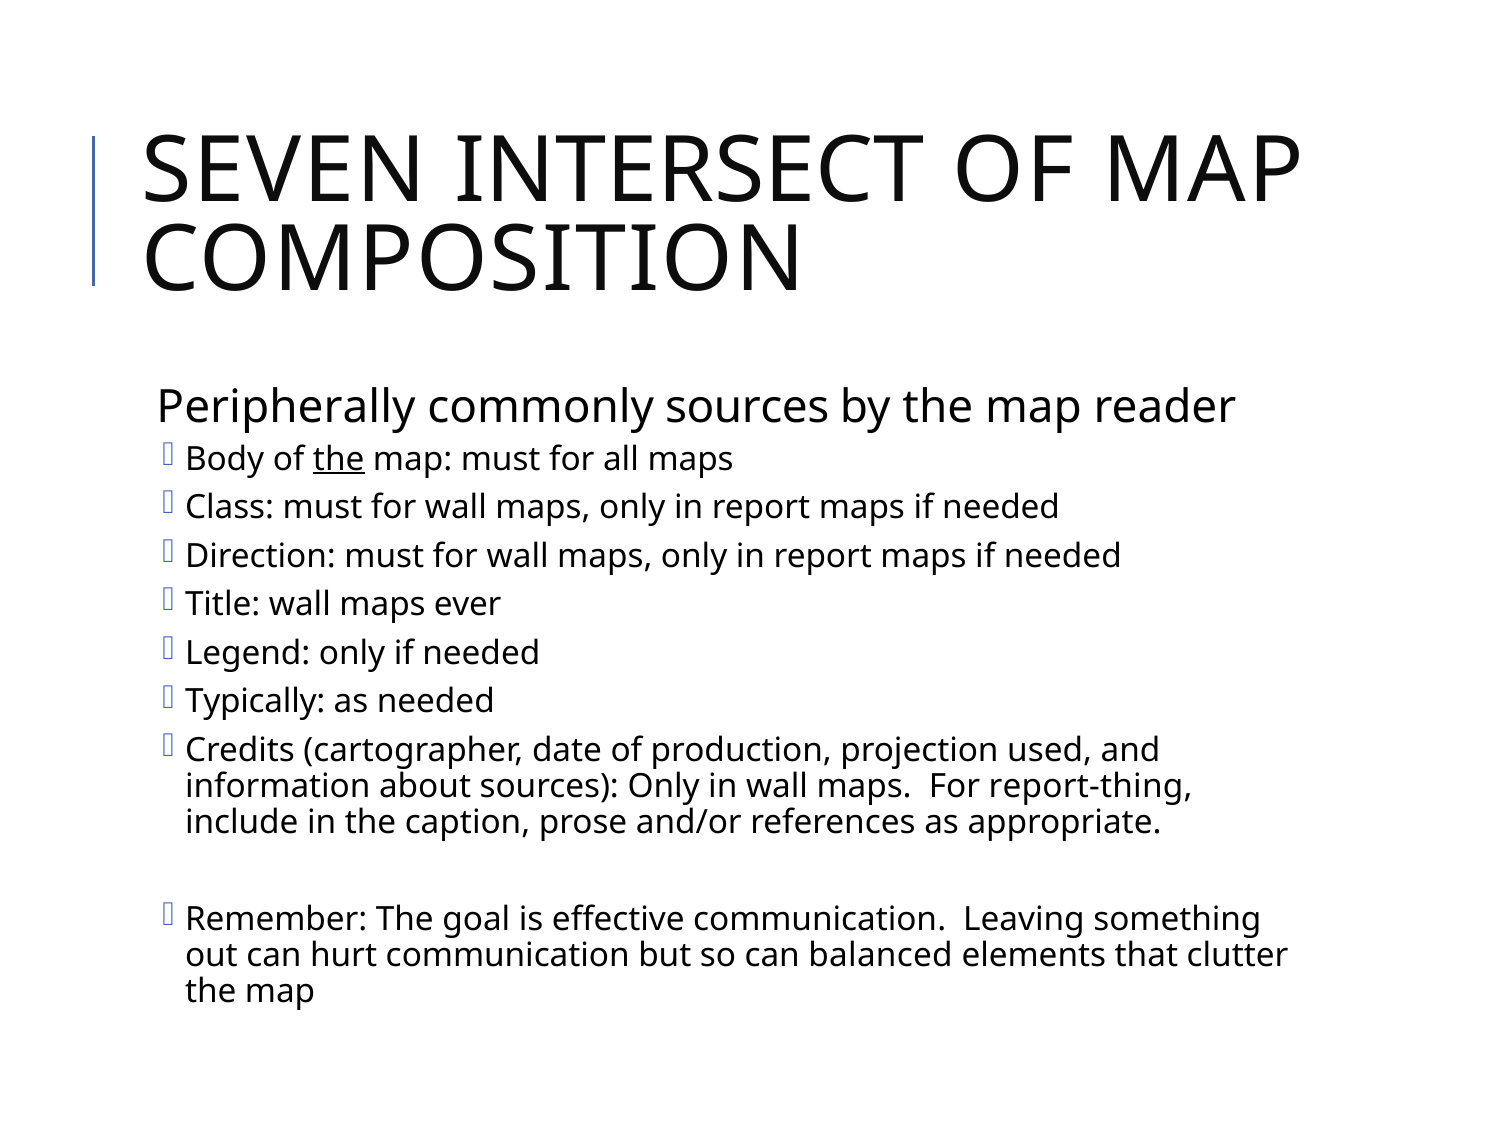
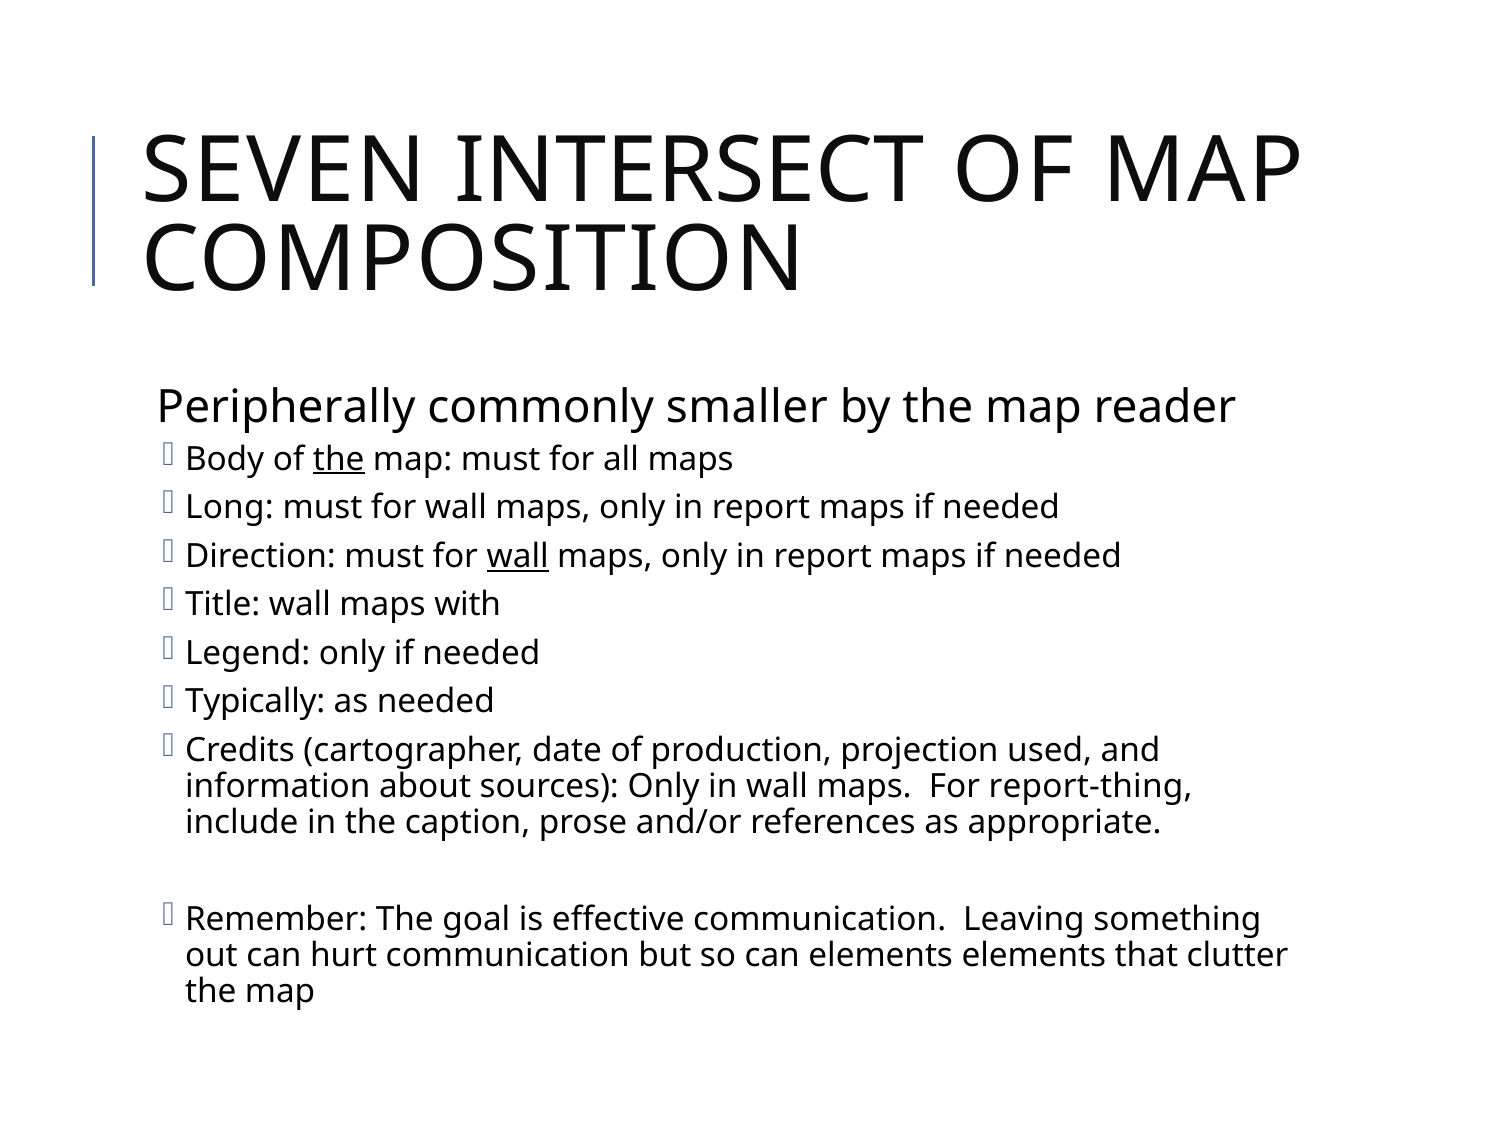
commonly sources: sources -> smaller
Class: Class -> Long
wall at (518, 556) underline: none -> present
ever: ever -> with
can balanced: balanced -> elements
